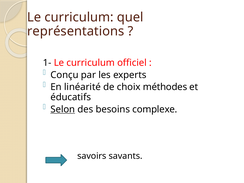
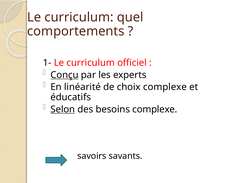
représentations: représentations -> comportements
Conçu underline: none -> present
choix méthodes: méthodes -> complexe
